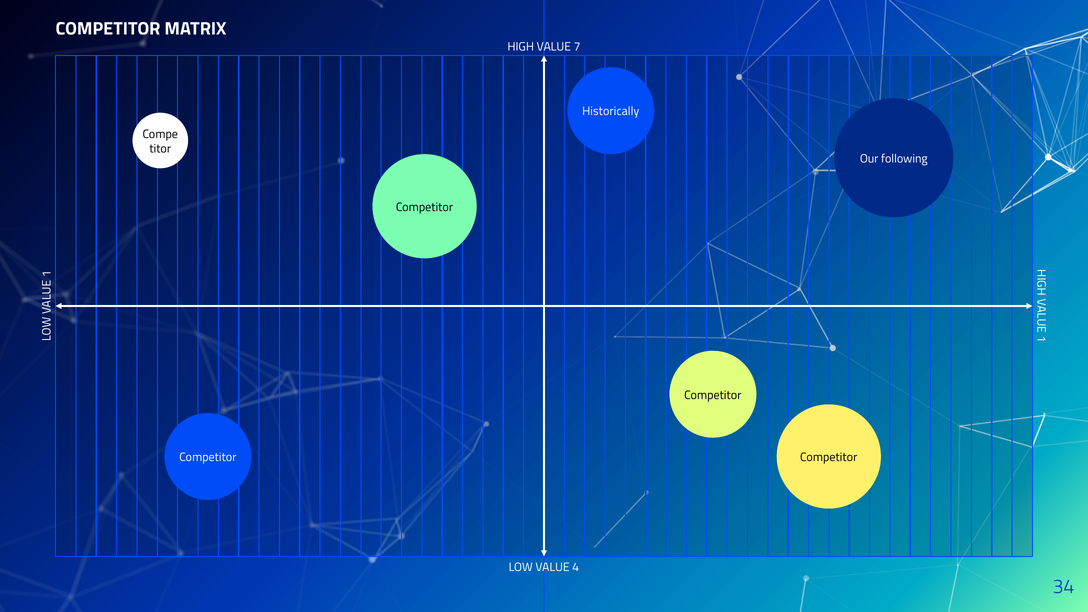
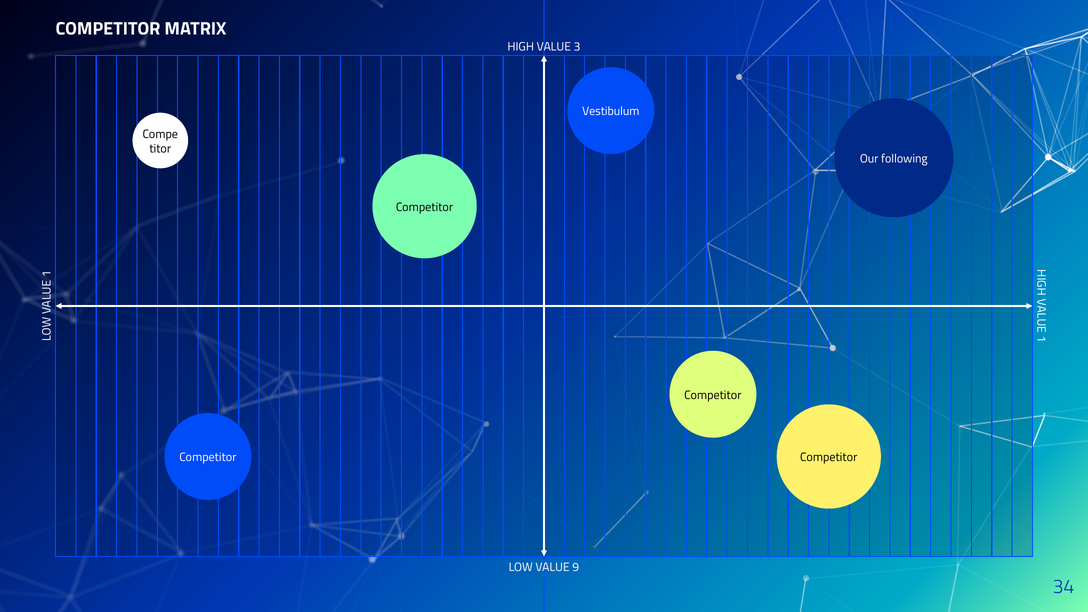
7: 7 -> 3
Historically: Historically -> Vestibulum
4: 4 -> 9
